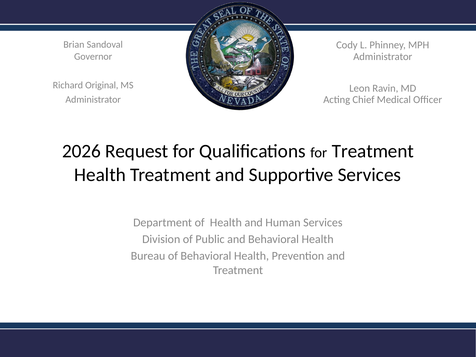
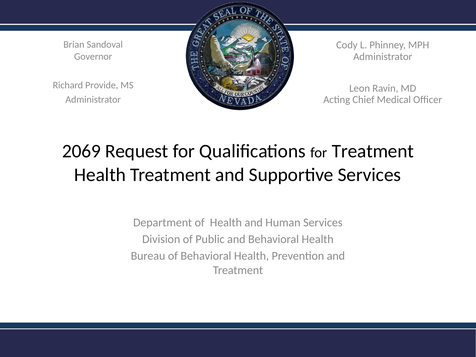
Original: Original -> Provide
2026: 2026 -> 2069
